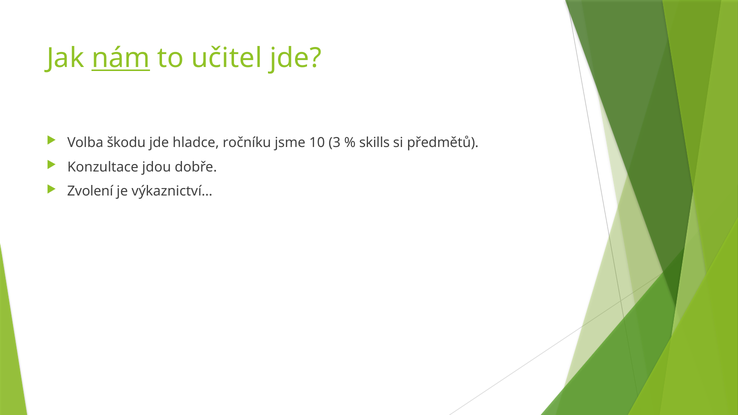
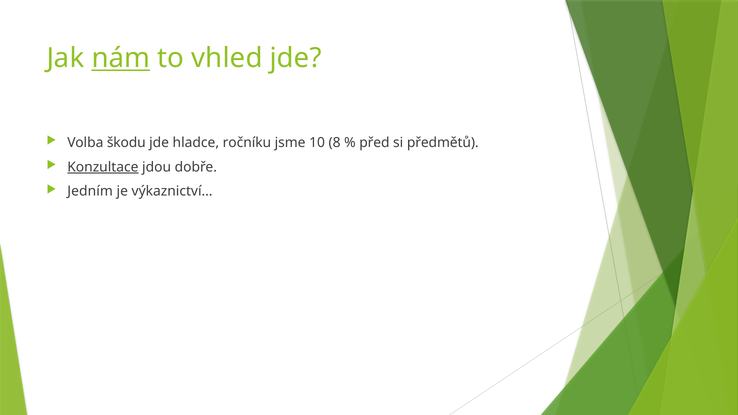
učitel: učitel -> vhled
3: 3 -> 8
skills: skills -> před
Konzultace underline: none -> present
Zvolení: Zvolení -> Jedním
